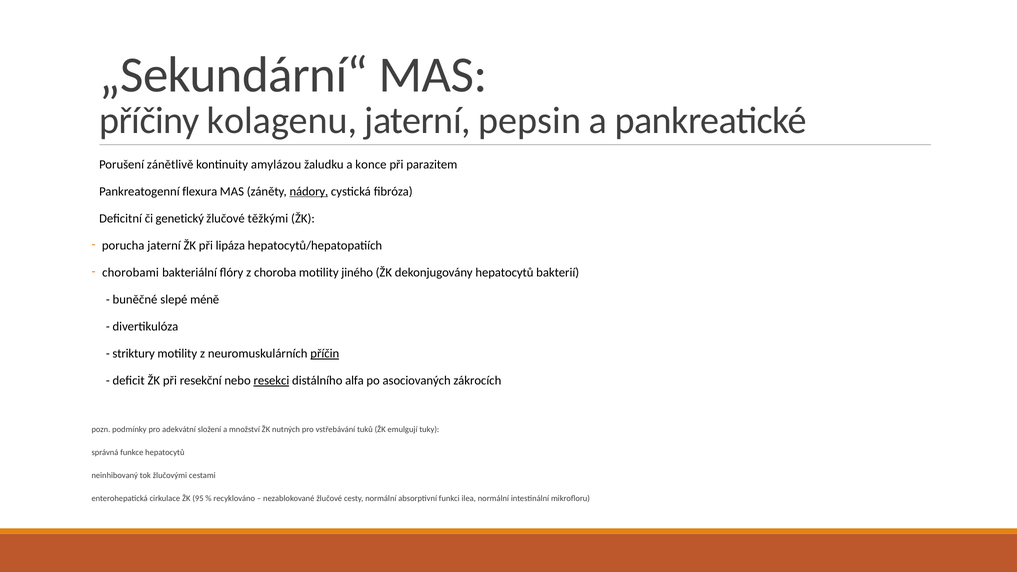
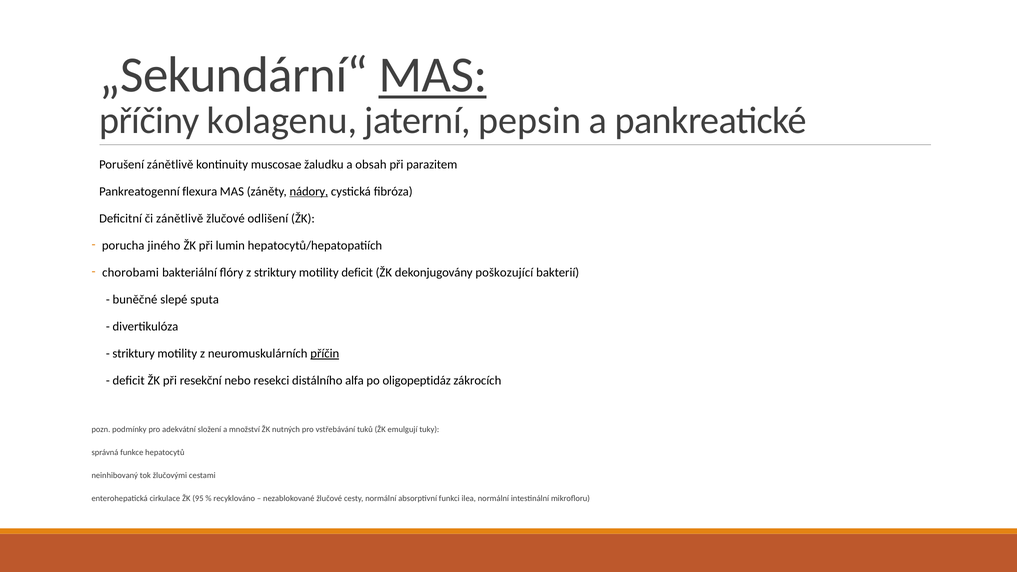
MAS at (433, 75) underline: none -> present
amylázou: amylázou -> muscosae
konce: konce -> obsah
či genetický: genetický -> zánětlivě
těžkými: těžkými -> odlišení
porucha jaterní: jaterní -> jiného
lipáza: lipáza -> lumin
z choroba: choroba -> striktury
motility jiného: jiného -> deficit
dekonjugovány hepatocytů: hepatocytů -> poškozující
méně: méně -> sputa
resekci underline: present -> none
asociovaných: asociovaných -> oligopeptidáz
